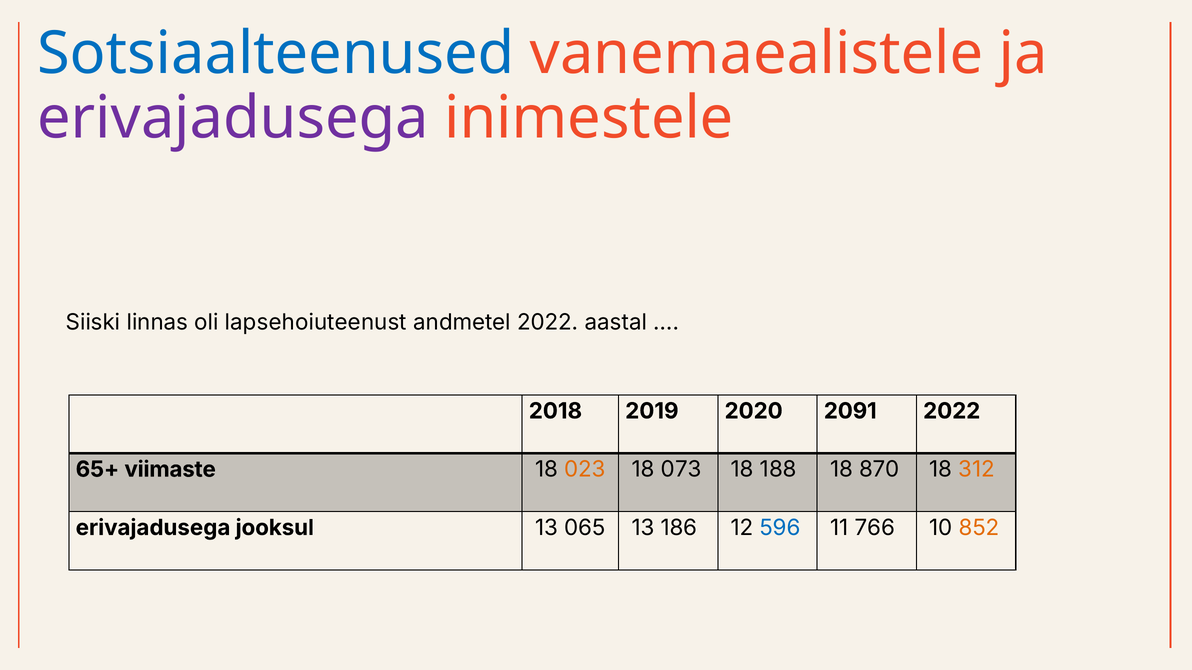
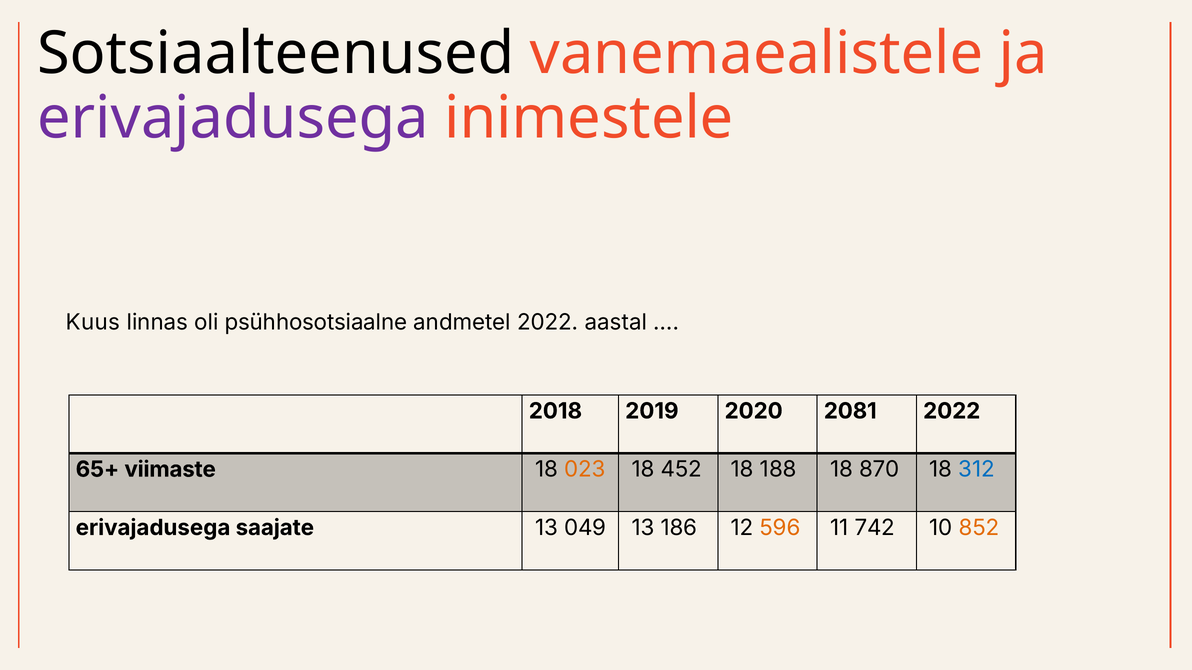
Sotsiaalteenused colour: blue -> black
Siiski: Siiski -> Kuus
lapsehoiuteenust: lapsehoiuteenust -> psühhosotsiaalne
2091: 2091 -> 2081
073: 073 -> 452
312 colour: orange -> blue
jooksul: jooksul -> saajate
065: 065 -> 049
596 colour: blue -> orange
766: 766 -> 742
